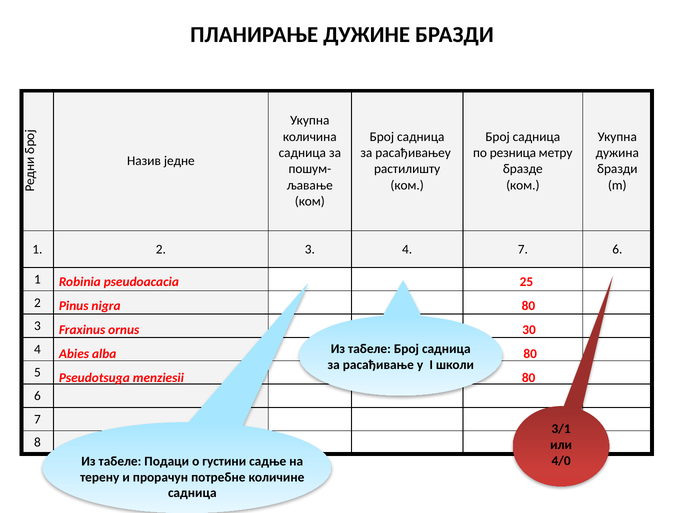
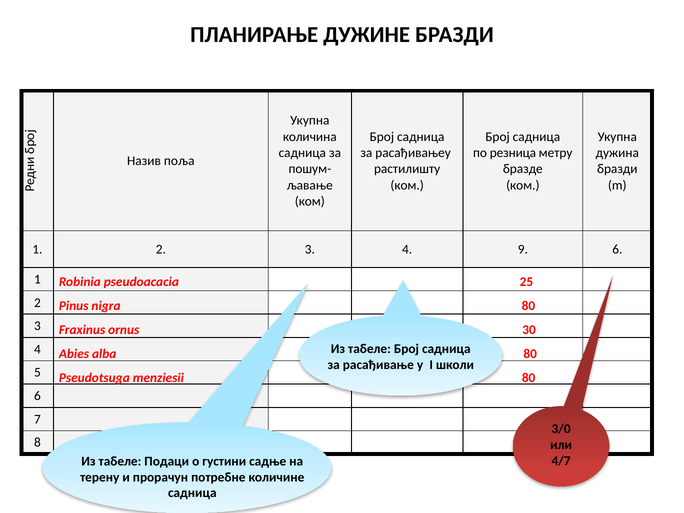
једне: једне -> поља
4 7: 7 -> 9
3/1: 3/1 -> 3/0
4/0: 4/0 -> 4/7
